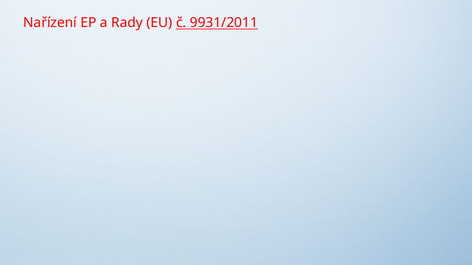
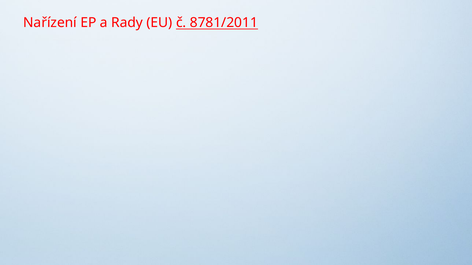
9931/2011: 9931/2011 -> 8781/2011
